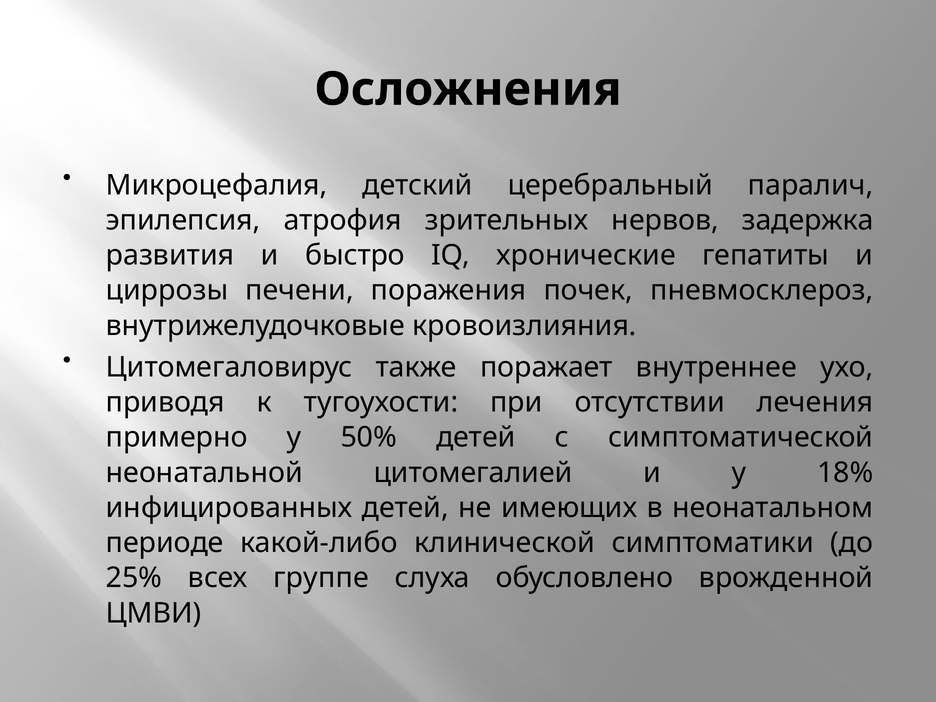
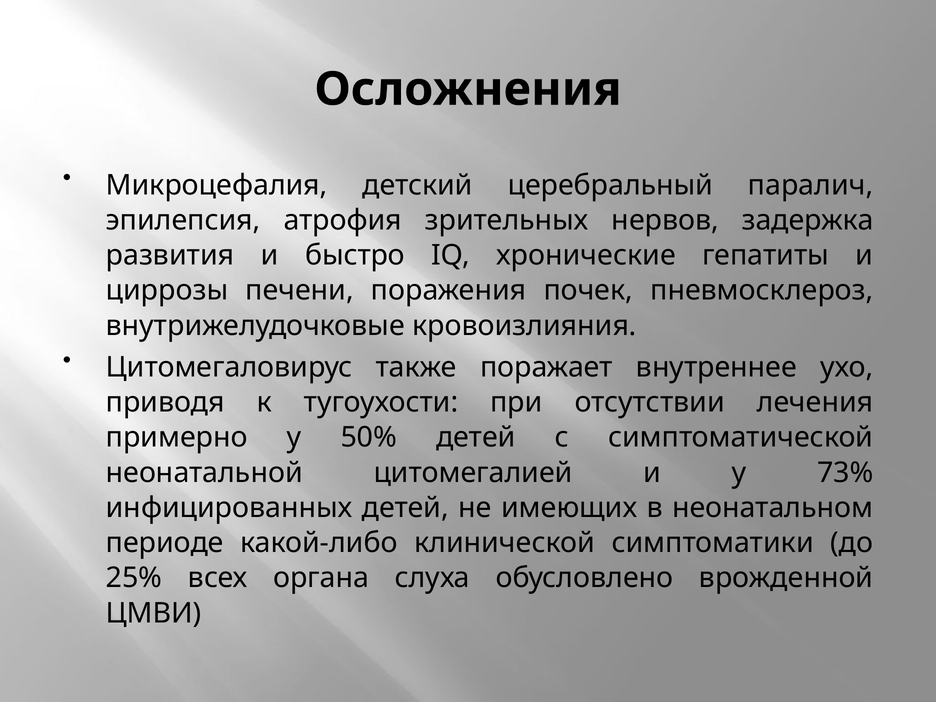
18%: 18% -> 73%
группе: группе -> органа
